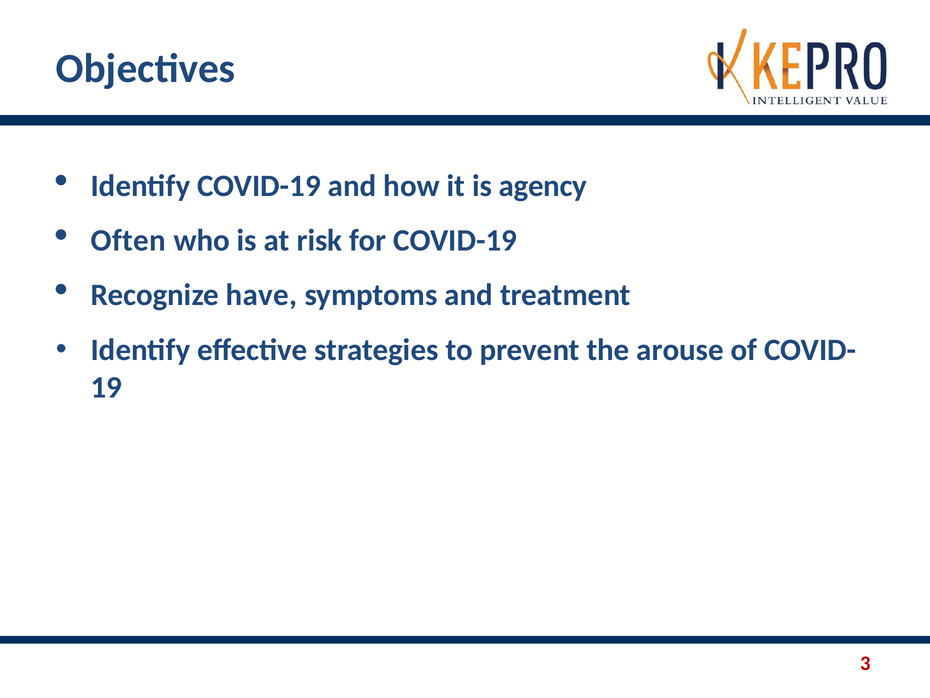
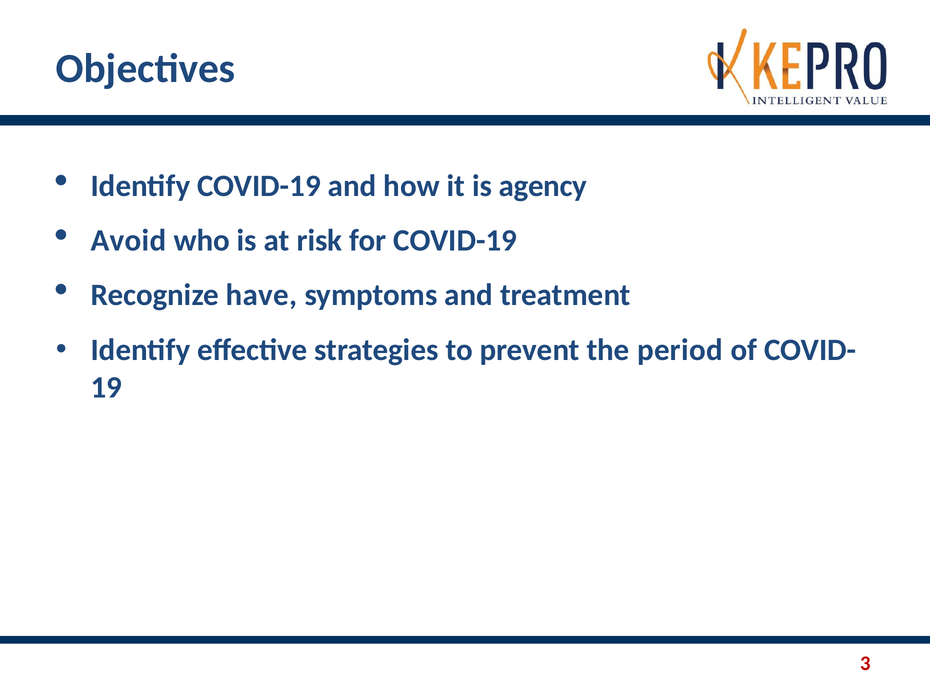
Often: Often -> Avoid
arouse: arouse -> period
